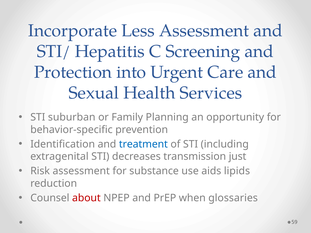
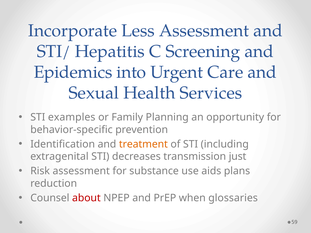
Protection: Protection -> Epidemics
suburban: suburban -> examples
treatment colour: blue -> orange
lipids: lipids -> plans
